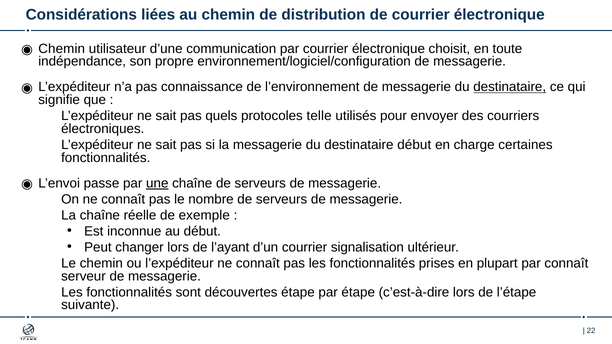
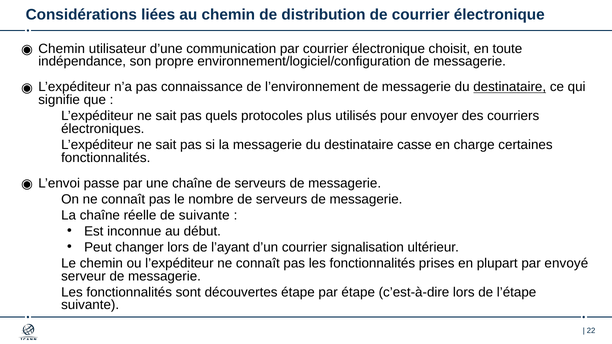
telle: telle -> plus
destinataire début: début -> casse
une underline: present -> none
de exemple: exemple -> suivante
par connaît: connaît -> envoyé
